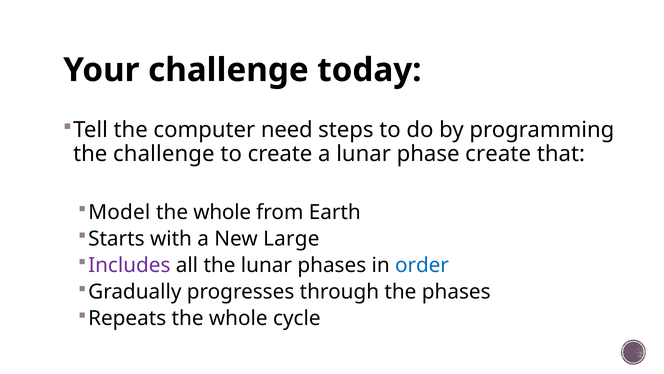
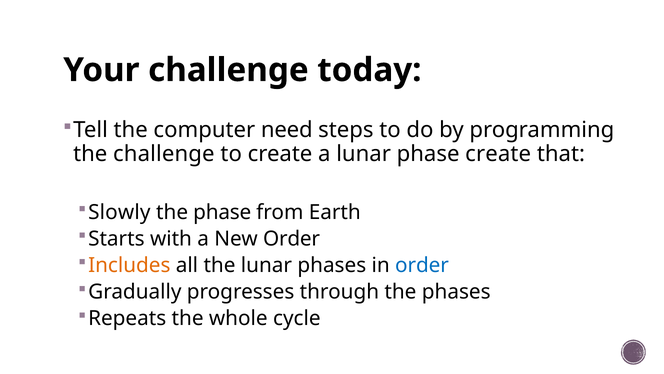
Model: Model -> Slowly
whole at (222, 212): whole -> phase
New Large: Large -> Order
Includes colour: purple -> orange
